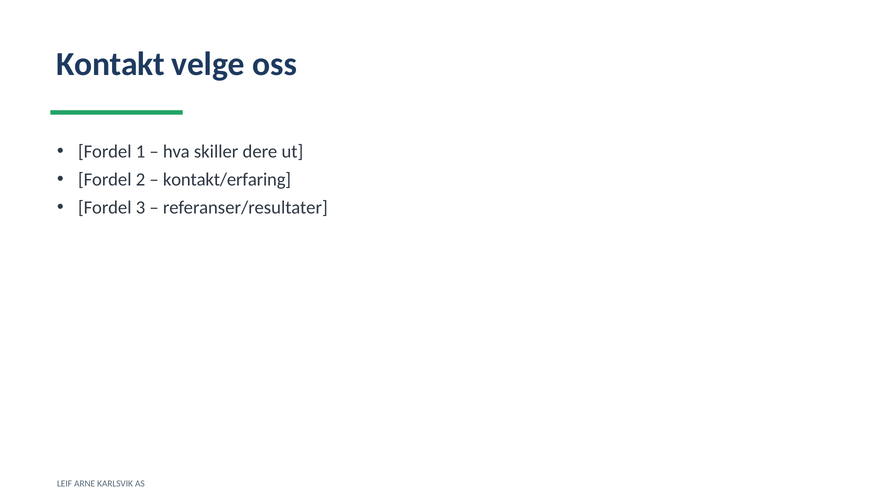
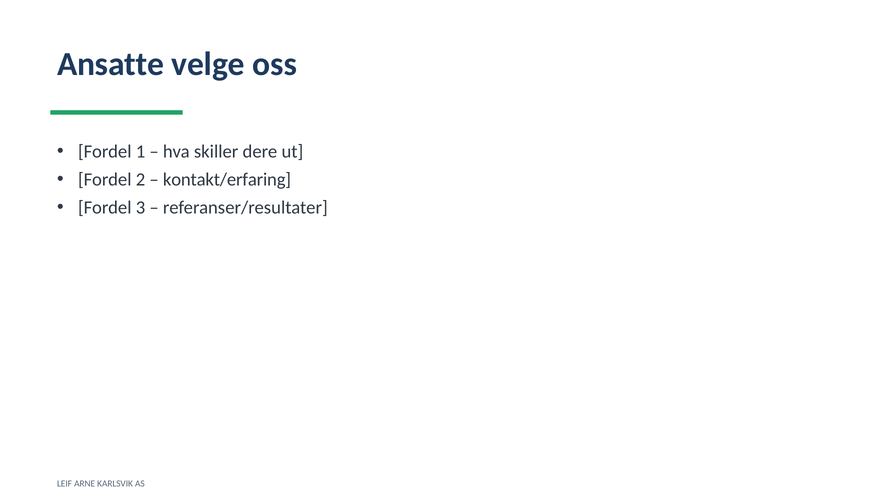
Kontakt: Kontakt -> Ansatte
